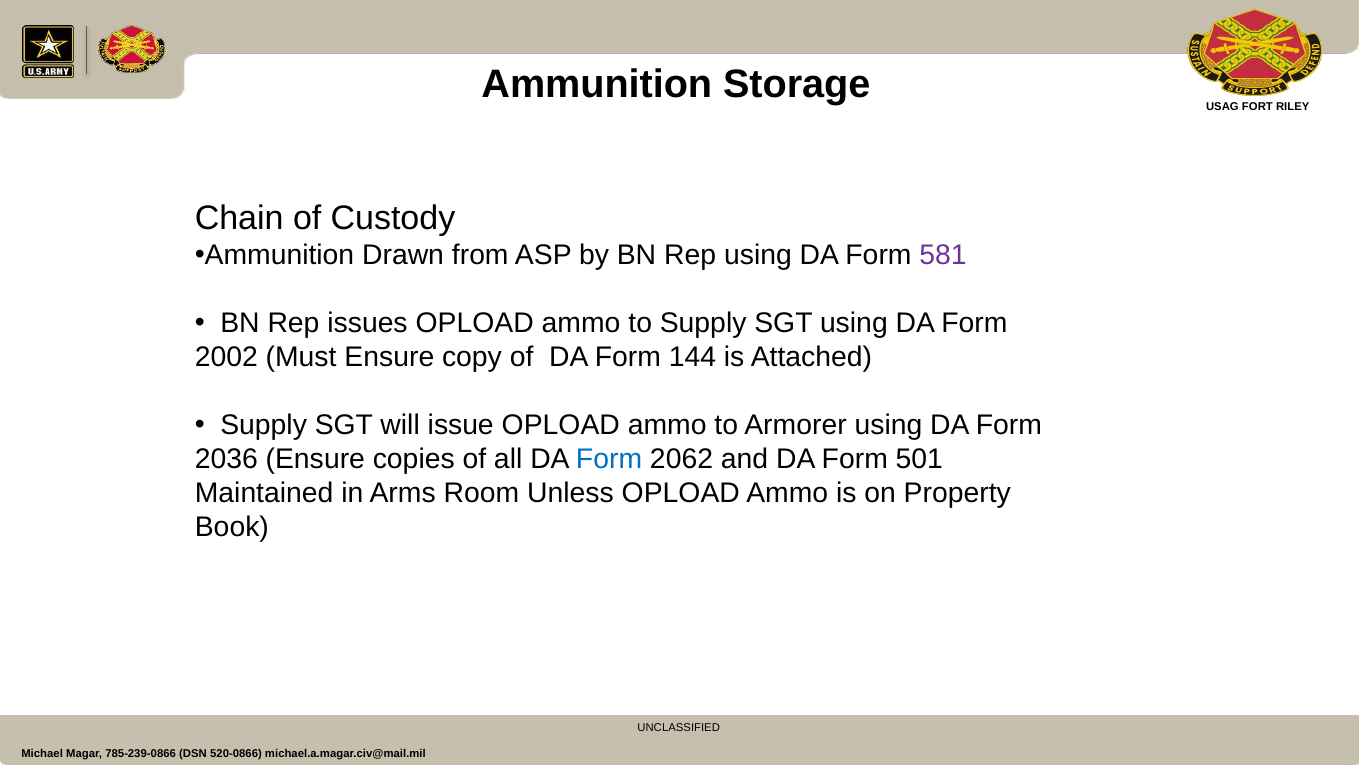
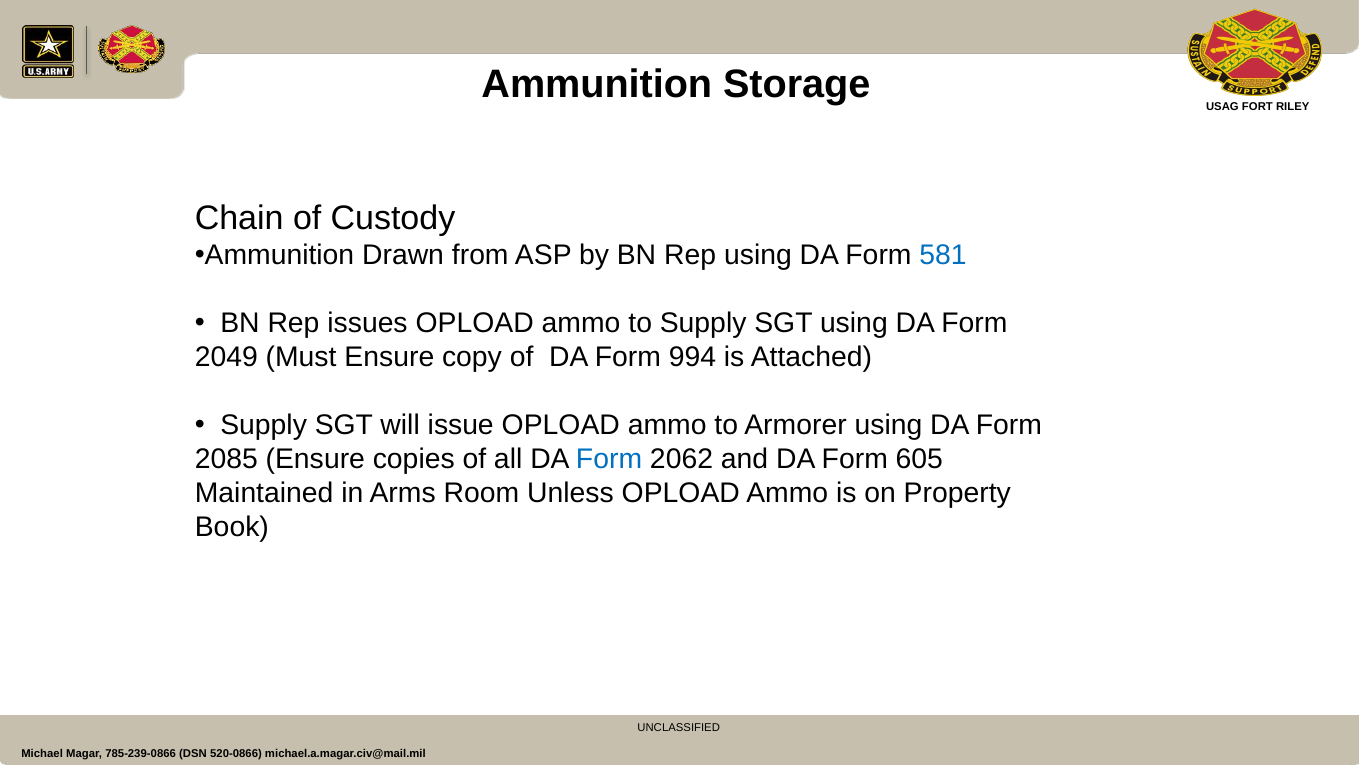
581 colour: purple -> blue
2002: 2002 -> 2049
144: 144 -> 994
2036: 2036 -> 2085
501: 501 -> 605
